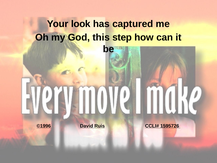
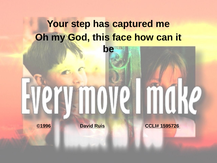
look: look -> step
step: step -> face
